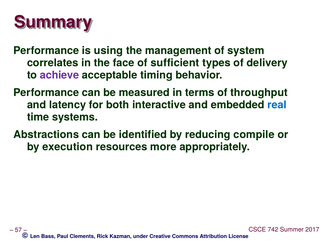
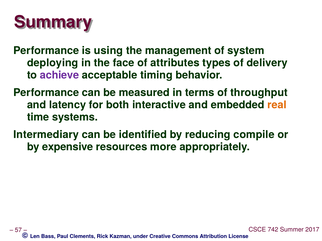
correlates: correlates -> deploying
sufficient: sufficient -> attributes
real colour: blue -> orange
Abstractions: Abstractions -> Intermediary
execution: execution -> expensive
